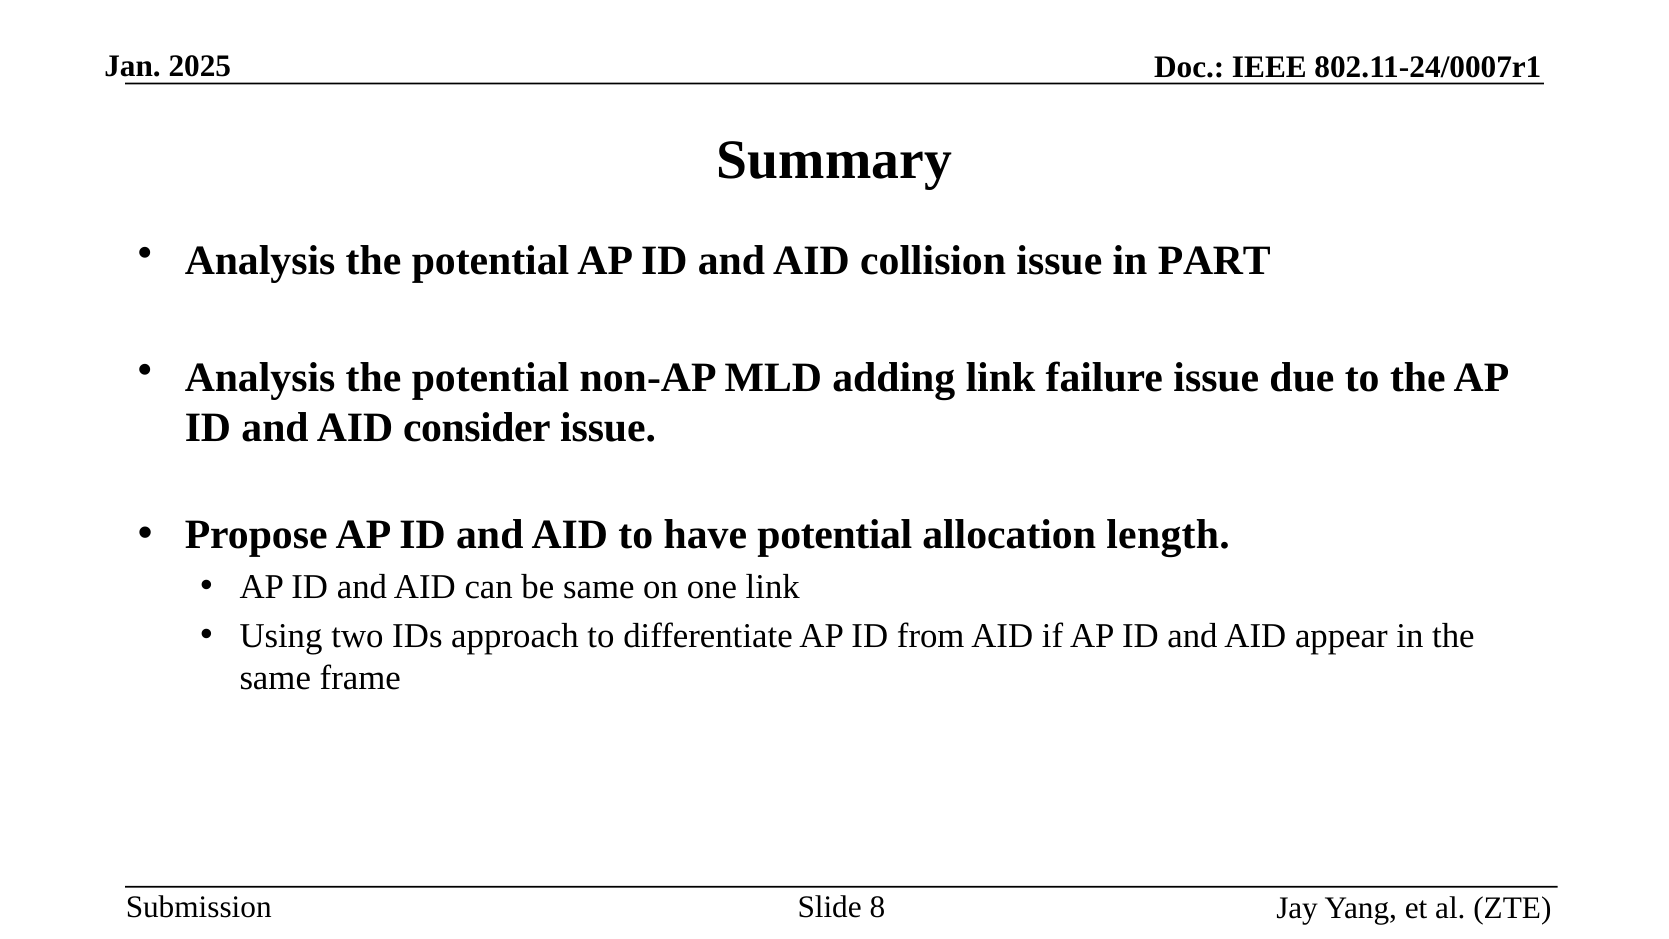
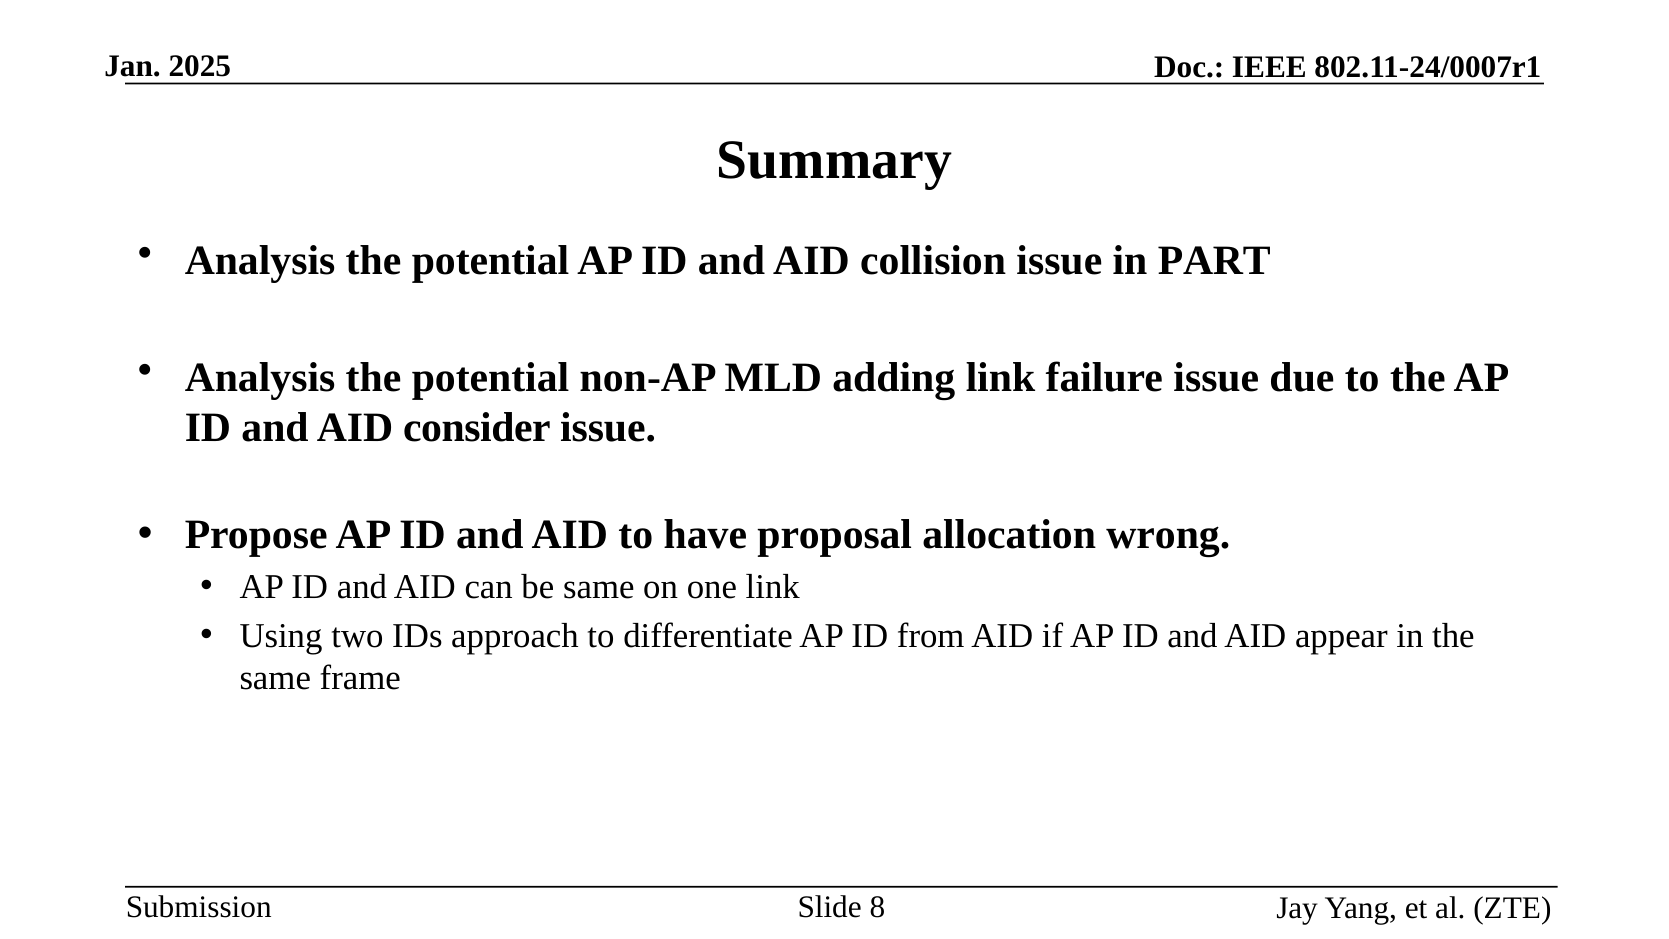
have potential: potential -> proposal
length: length -> wrong
